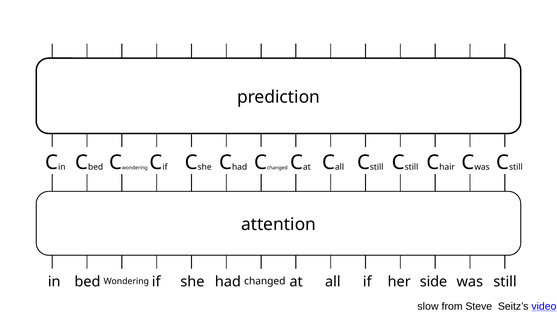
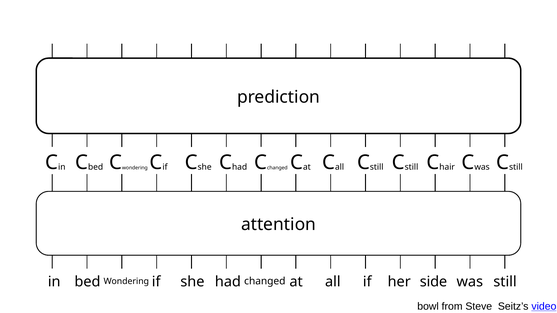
slow: slow -> bowl
